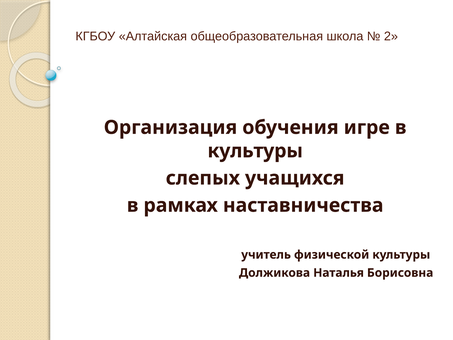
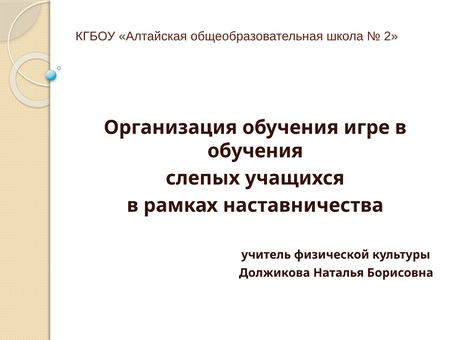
культуры at (255, 151): культуры -> обучения
